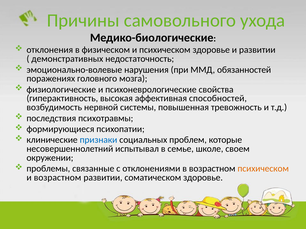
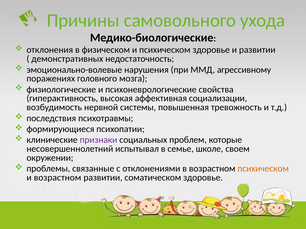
обязанностей: обязанностей -> агрессивному
способностей: способностей -> социализации
признаки colour: blue -> purple
